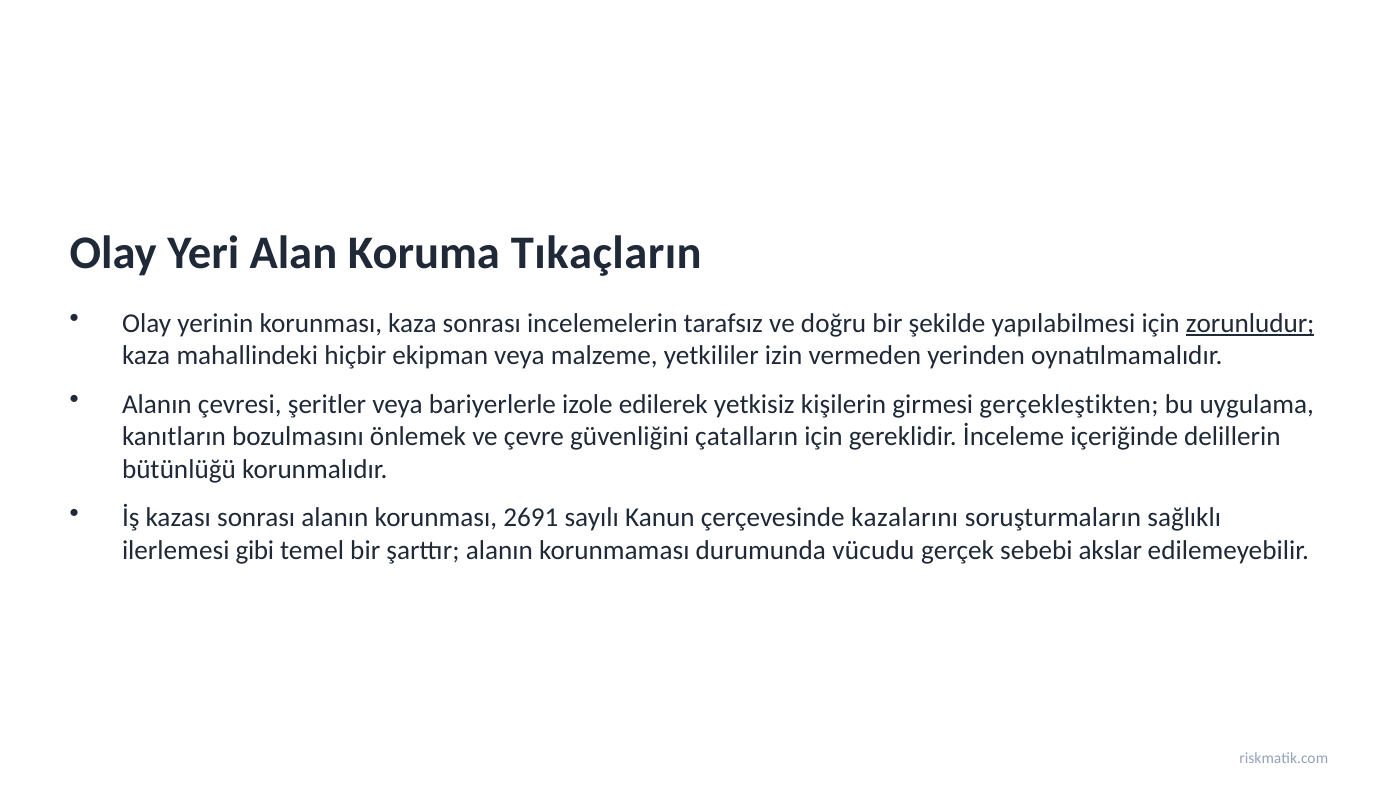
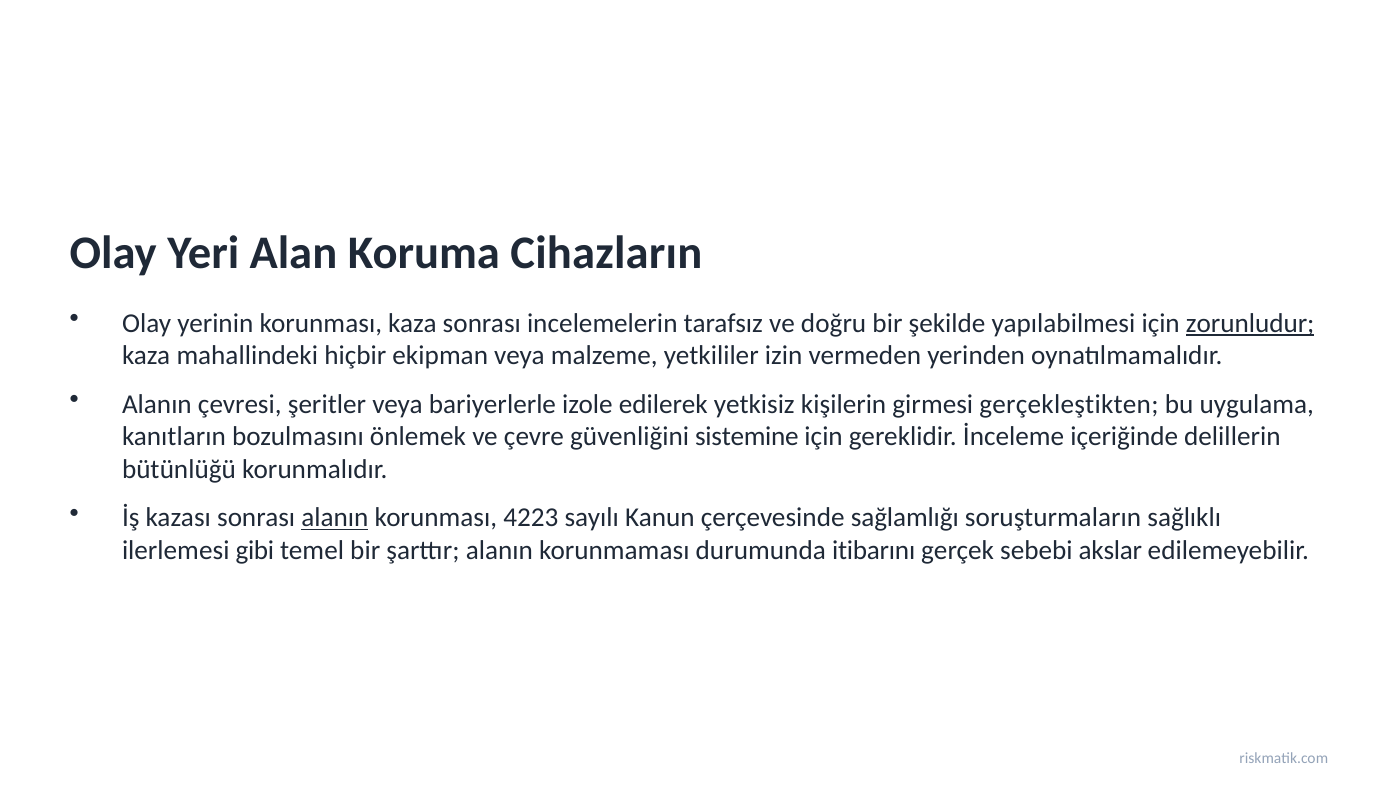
Tıkaçların: Tıkaçların -> Cihazların
çatalların: çatalların -> sistemine
alanın at (335, 518) underline: none -> present
2691: 2691 -> 4223
kazalarını: kazalarını -> sağlamlığı
vücudu: vücudu -> itibarını
